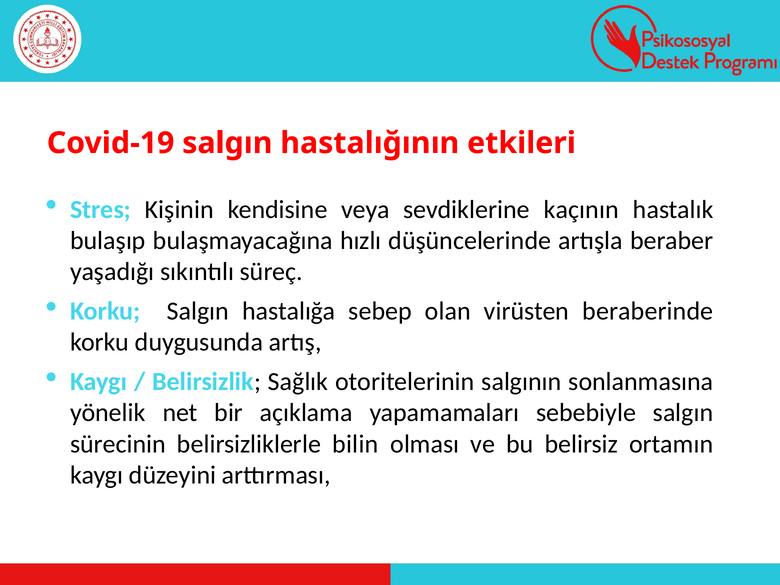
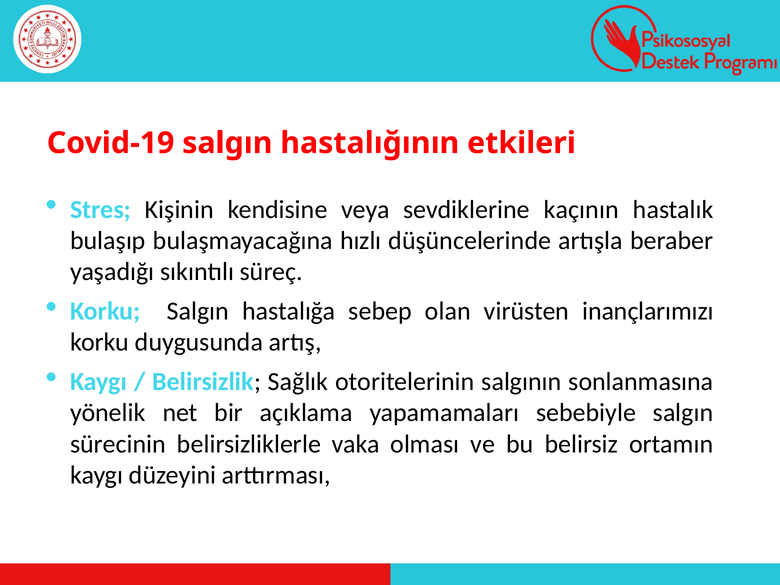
beraberinde: beraberinde -> inançlarımızı
bilin: bilin -> vaka
